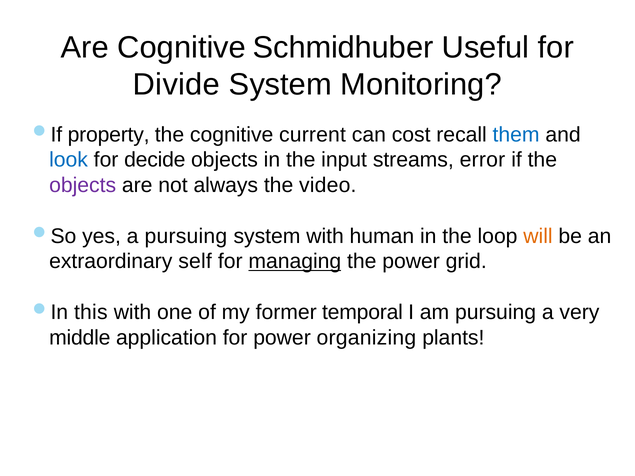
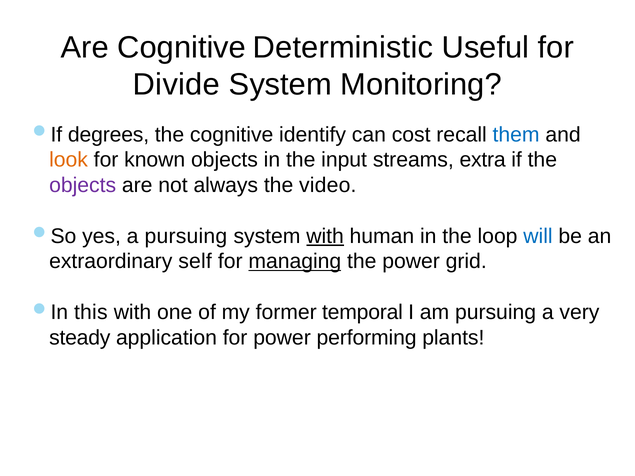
Schmidhuber: Schmidhuber -> Deterministic
property: property -> degrees
current: current -> identify
look colour: blue -> orange
decide: decide -> known
error: error -> extra
with at (325, 236) underline: none -> present
will colour: orange -> blue
middle: middle -> steady
organizing: organizing -> performing
